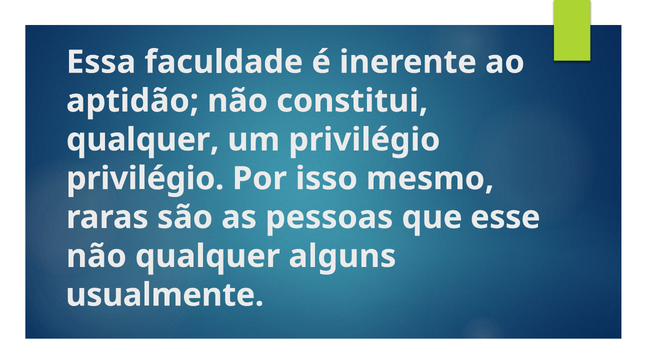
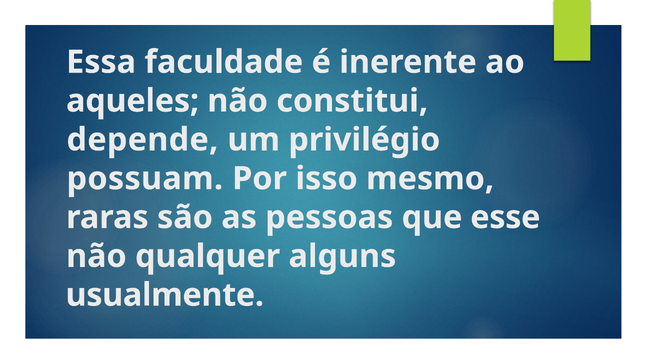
aptidão: aptidão -> aqueles
qualquer at (143, 140): qualquer -> depende
privilégio at (145, 179): privilégio -> possuam
